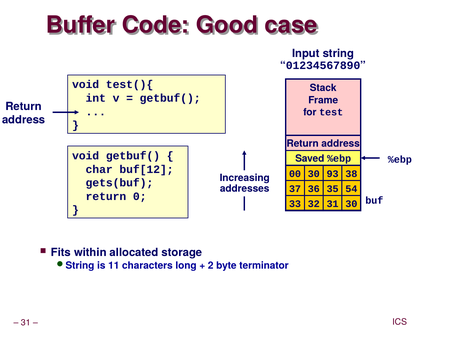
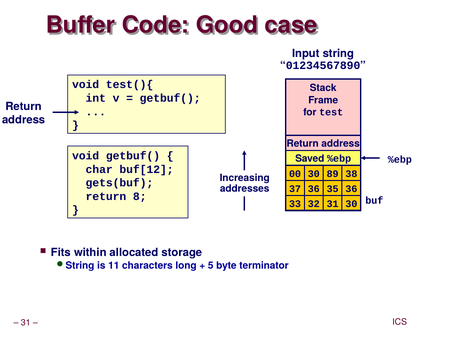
93: 93 -> 89
35 54: 54 -> 36
0: 0 -> 8
2: 2 -> 5
